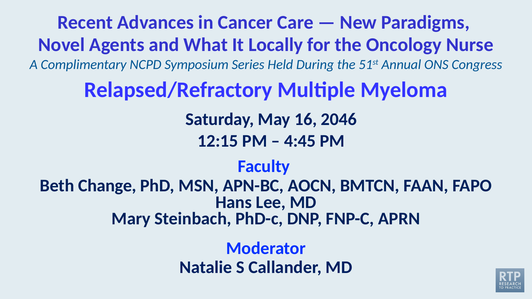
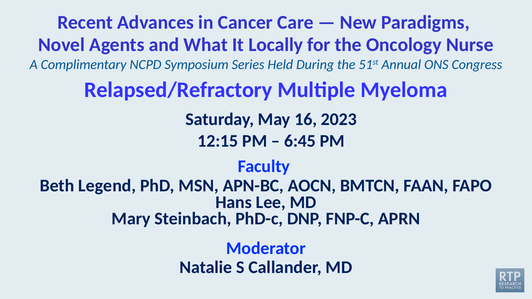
2046: 2046 -> 2023
4:45: 4:45 -> 6:45
Change: Change -> Legend
